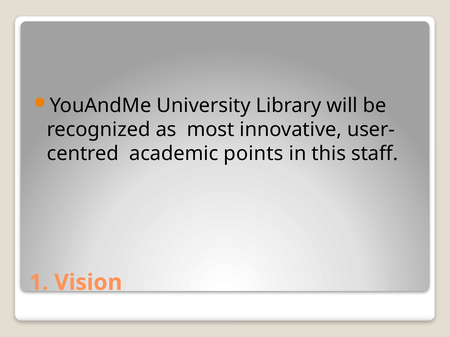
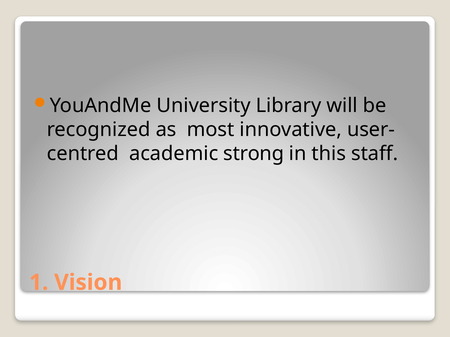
points: points -> strong
